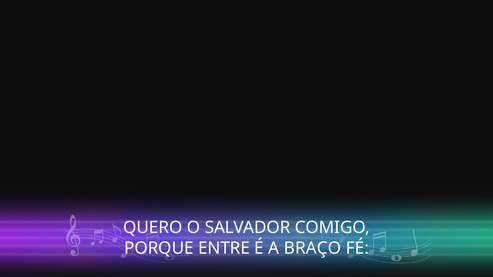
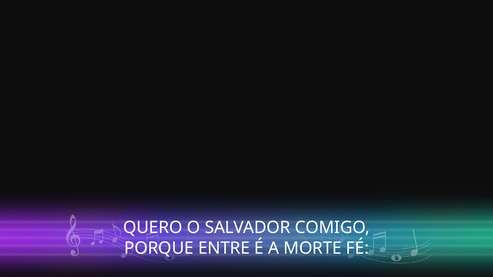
BRAÇO: BRAÇO -> MORTE
